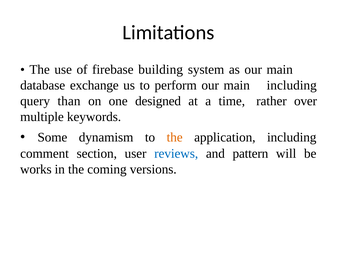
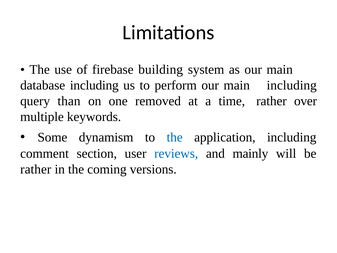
database exchange: exchange -> including
designed: designed -> removed
the at (175, 137) colour: orange -> blue
pattern: pattern -> mainly
works at (36, 169): works -> rather
